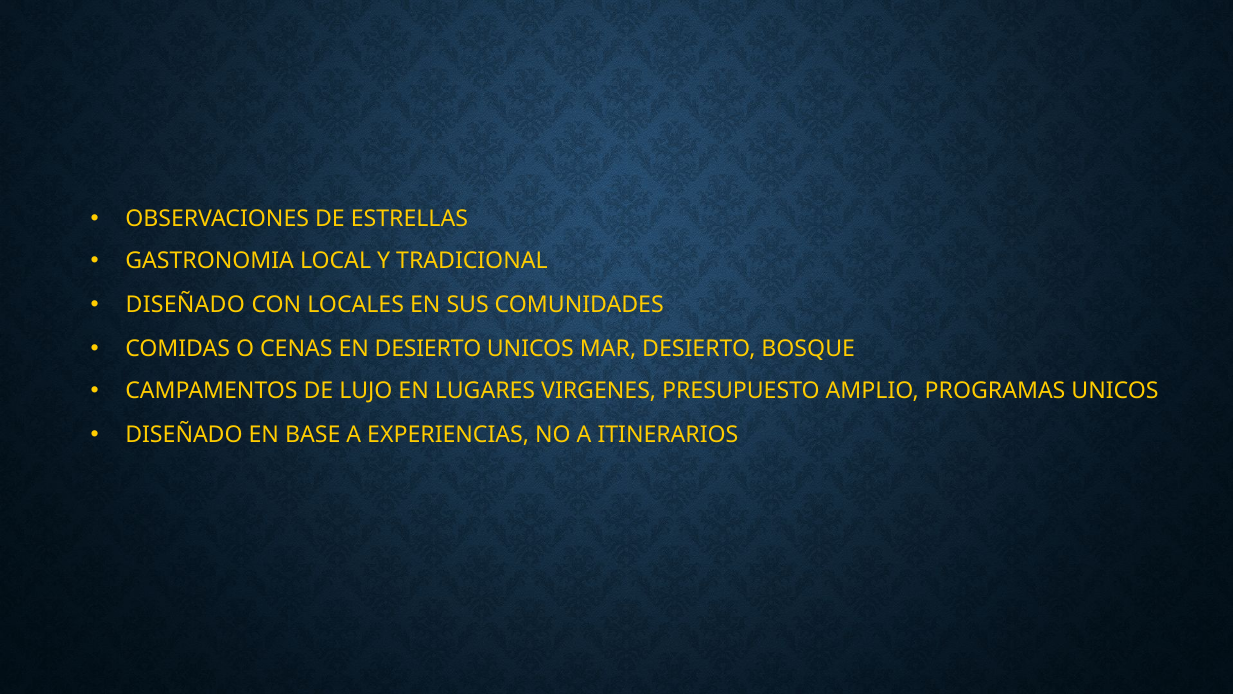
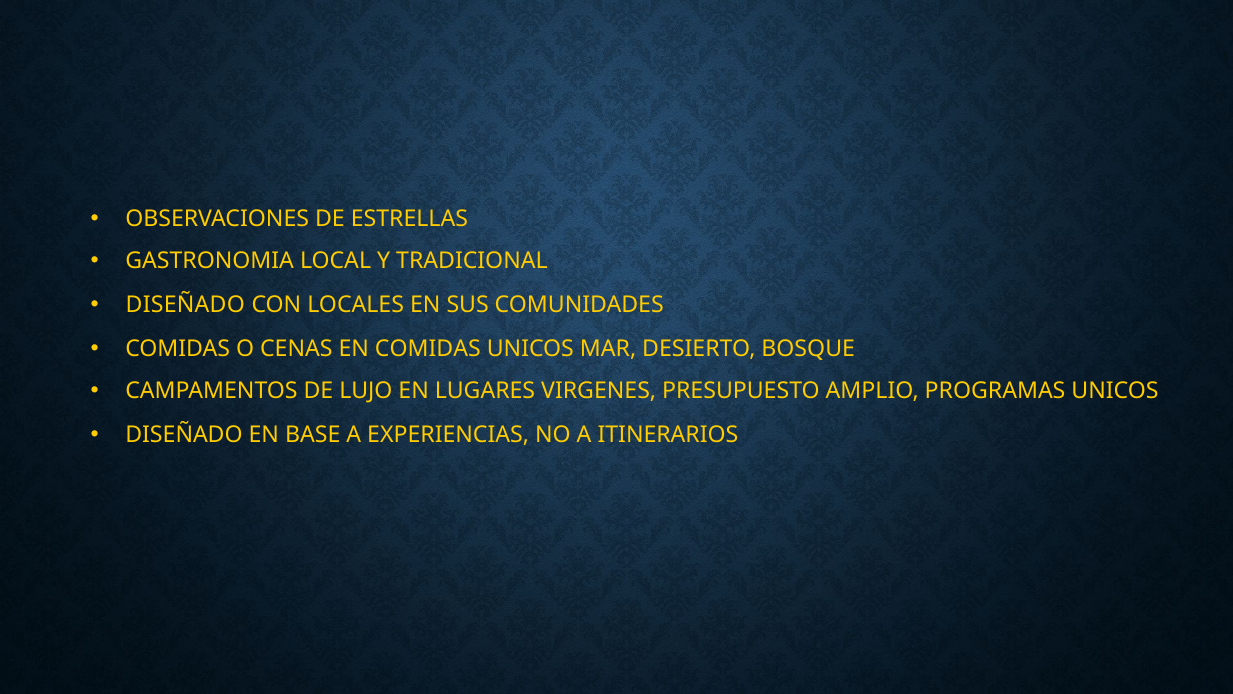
EN DESIERTO: DESIERTO -> COMIDAS
